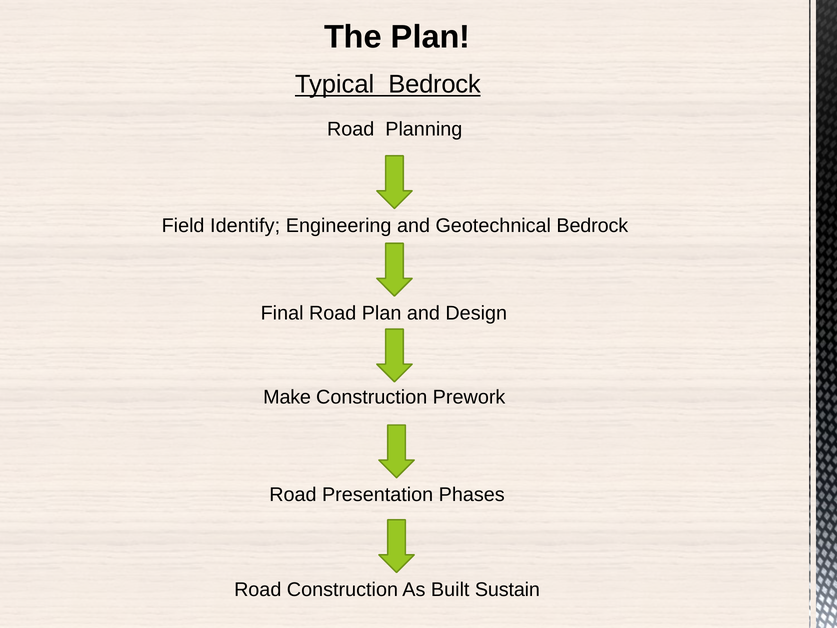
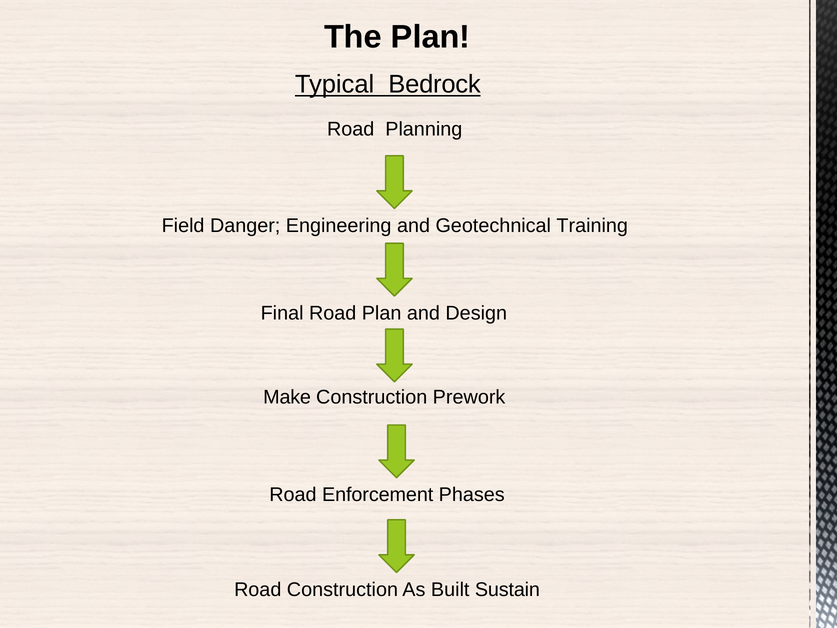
Identify: Identify -> Danger
Geotechnical Bedrock: Bedrock -> Training
Presentation: Presentation -> Enforcement
